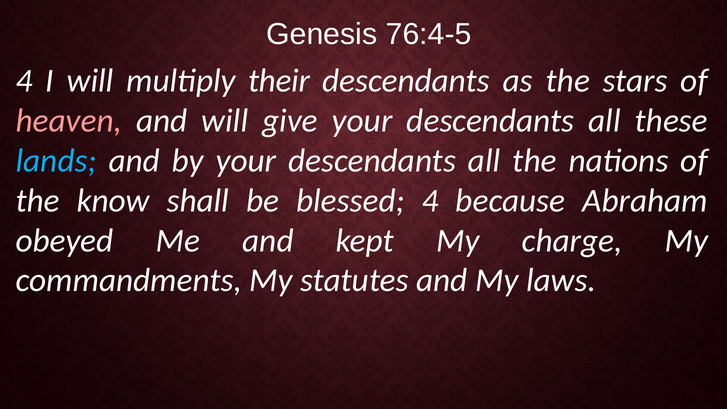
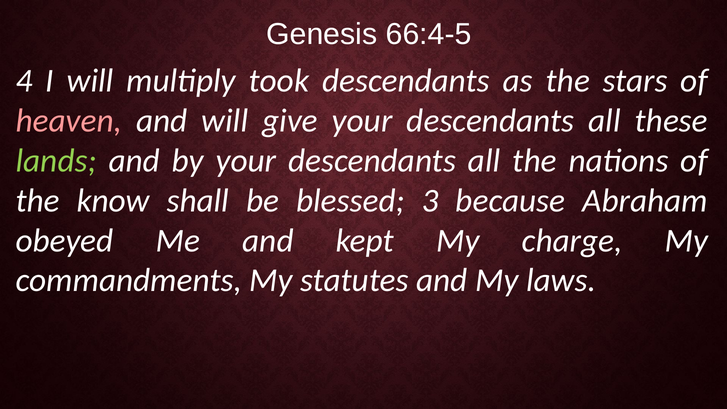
76:4-5: 76:4-5 -> 66:4-5
their: their -> took
lands colour: light blue -> light green
blessed 4: 4 -> 3
